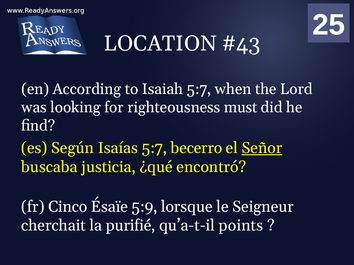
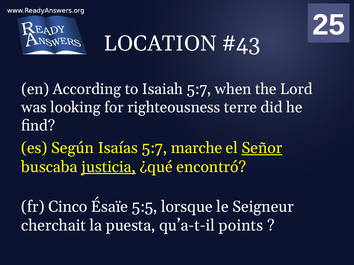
must: must -> terre
becerro: becerro -> marche
justicia underline: none -> present
5:9: 5:9 -> 5:5
purifié: purifié -> puesta
